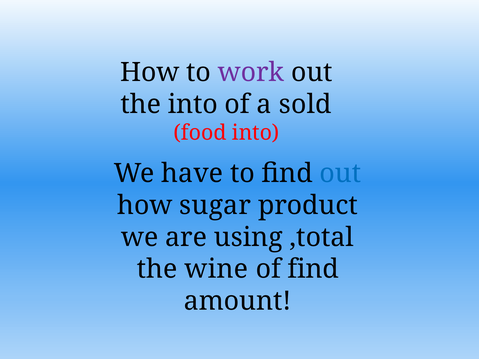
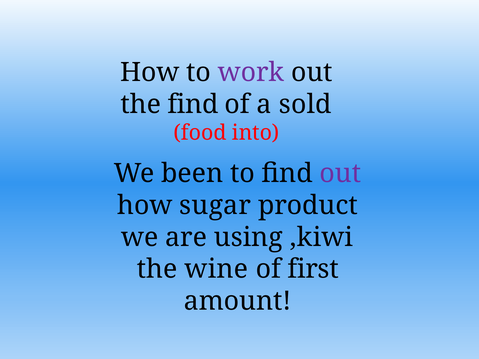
the into: into -> find
have: have -> been
out at (340, 174) colour: blue -> purple
,total: ,total -> ,kiwi
of find: find -> first
